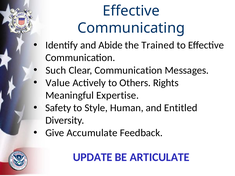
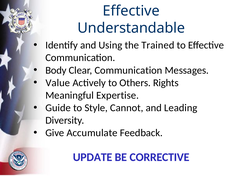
Communicating: Communicating -> Understandable
Abide: Abide -> Using
Such: Such -> Body
Safety: Safety -> Guide
Human: Human -> Cannot
Entitled: Entitled -> Leading
ARTICULATE: ARTICULATE -> CORRECTIVE
